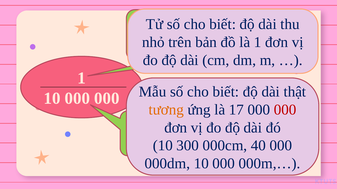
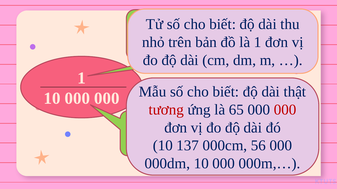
tương colour: orange -> red
17: 17 -> 65
300: 300 -> 137
40: 40 -> 56
